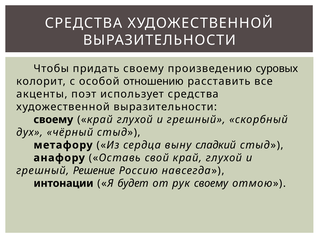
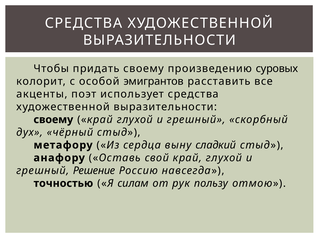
отношению: отношению -> эмигрантов
интонации: интонации -> точностью
будет: будет -> силам
рук своему: своему -> пользу
